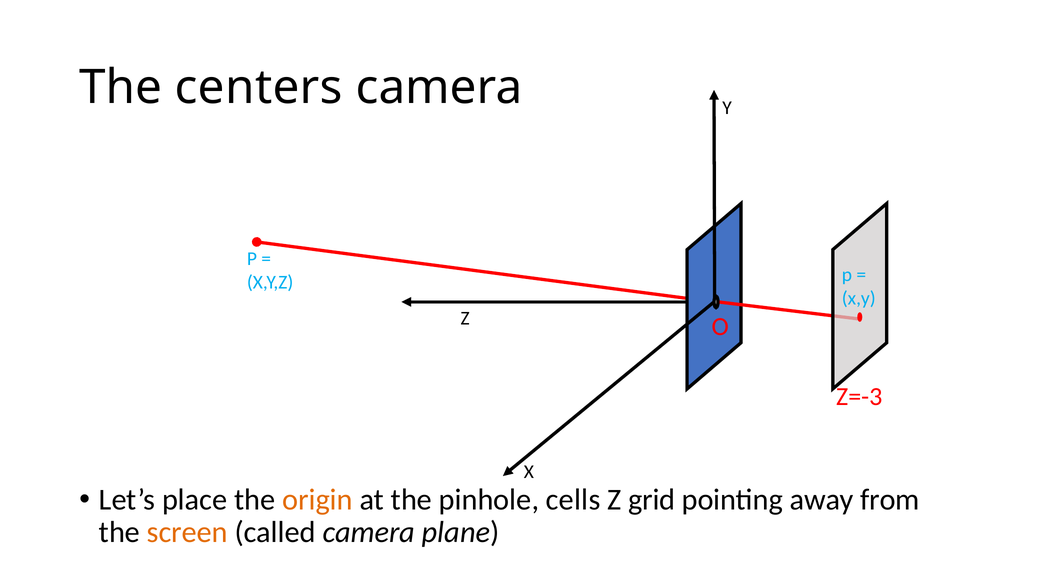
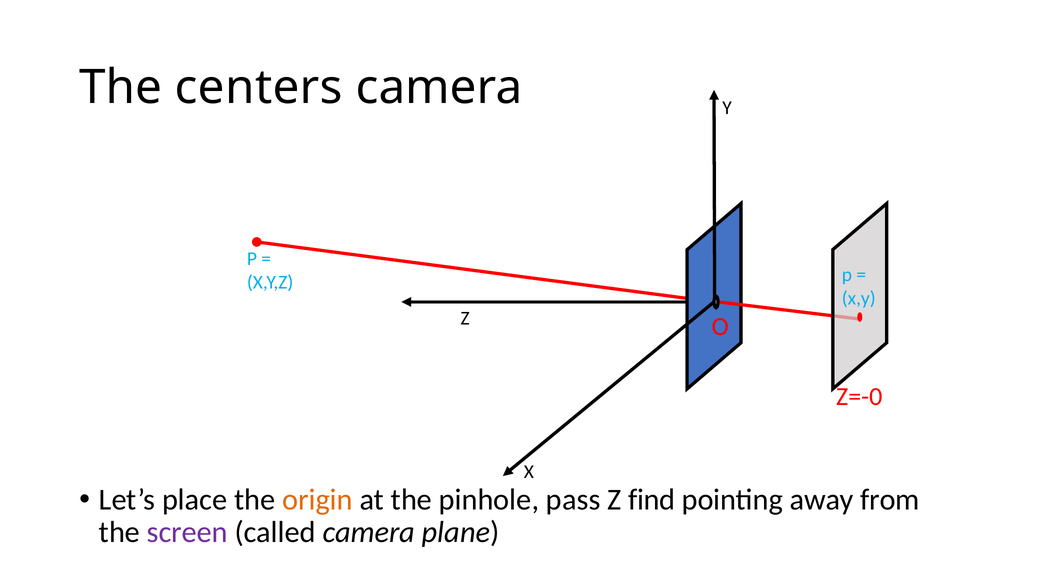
Z=-3: Z=-3 -> Z=-0
cells: cells -> pass
grid: grid -> find
screen colour: orange -> purple
